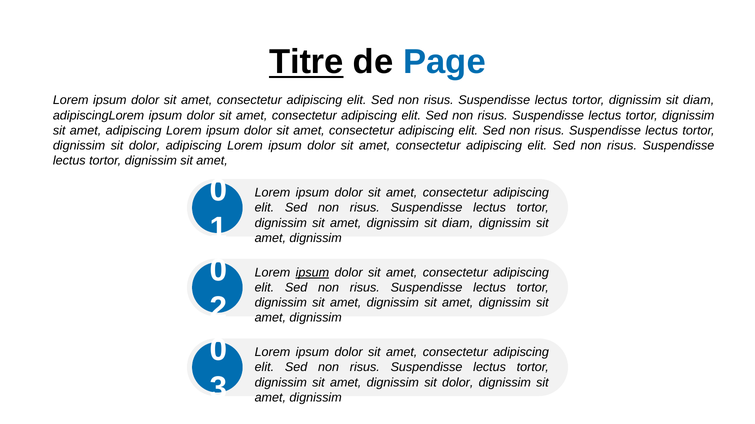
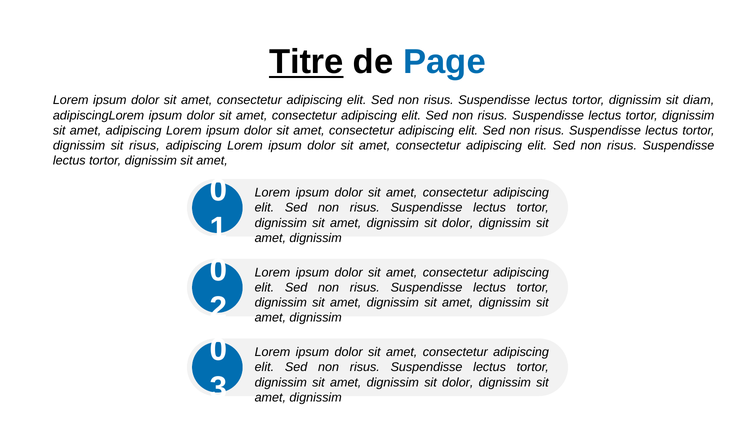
dolor at (145, 146): dolor -> risus
diam at (458, 223): diam -> dolor
ipsum at (312, 273) underline: present -> none
